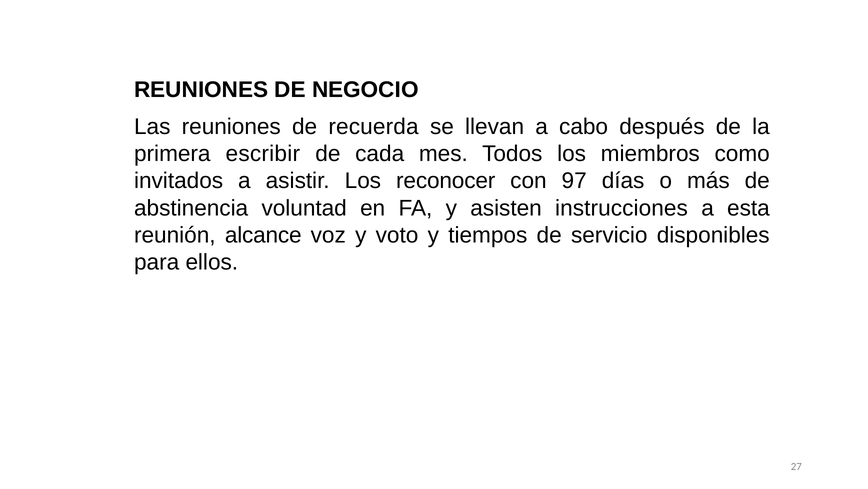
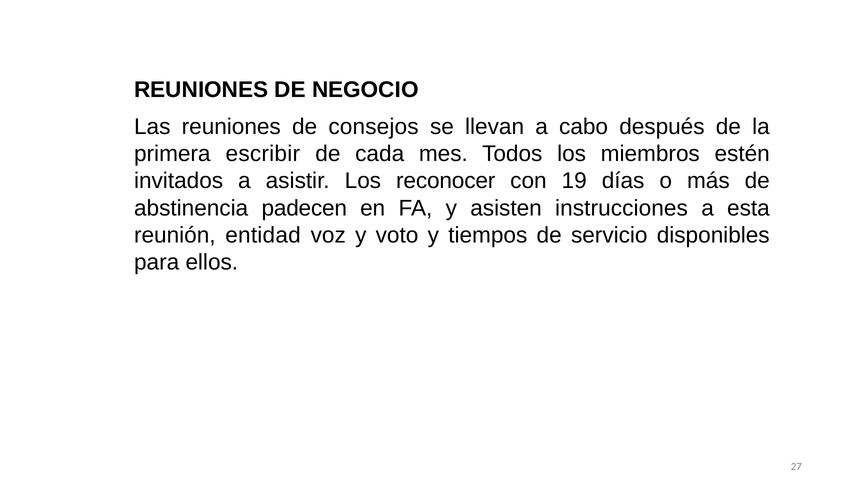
recuerda: recuerda -> consejos
como: como -> estén
97: 97 -> 19
voluntad: voluntad -> padecen
alcance: alcance -> entidad
